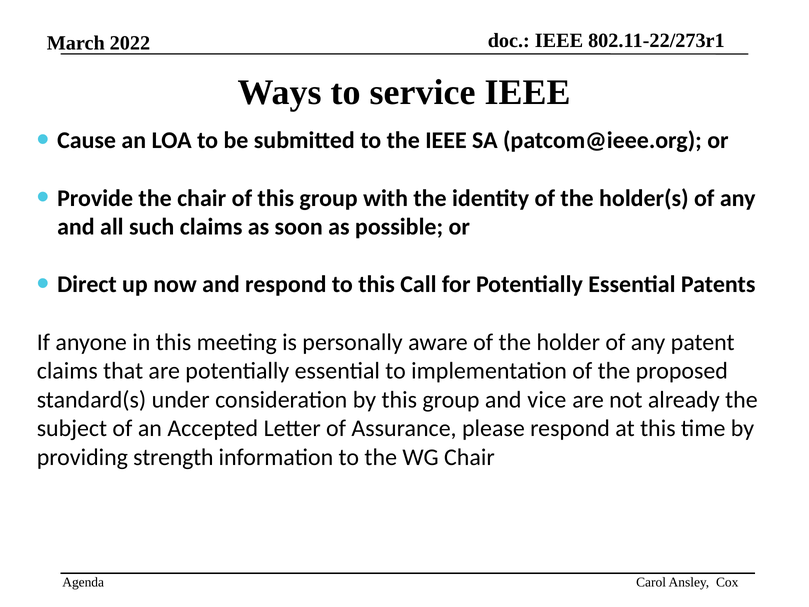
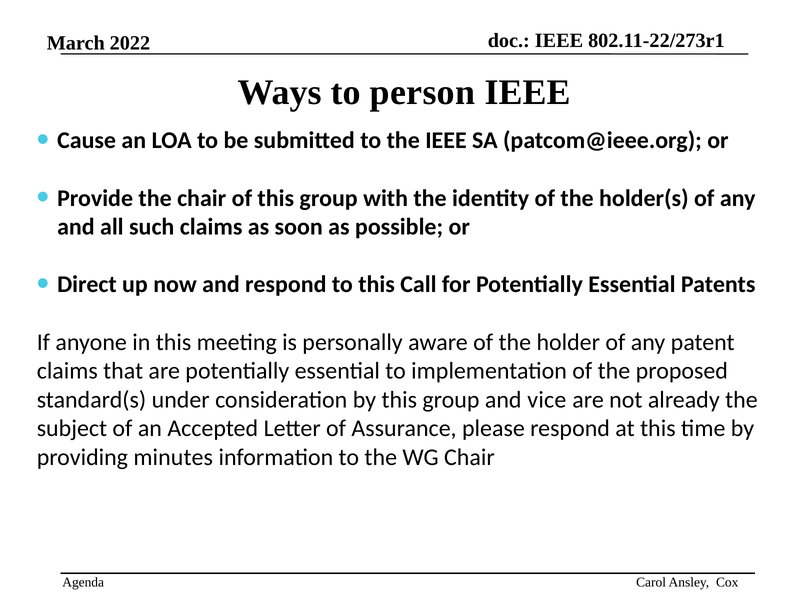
service: service -> person
strength: strength -> minutes
